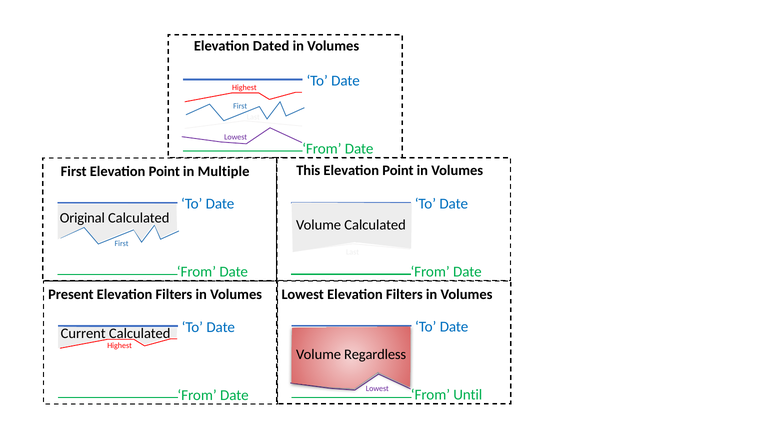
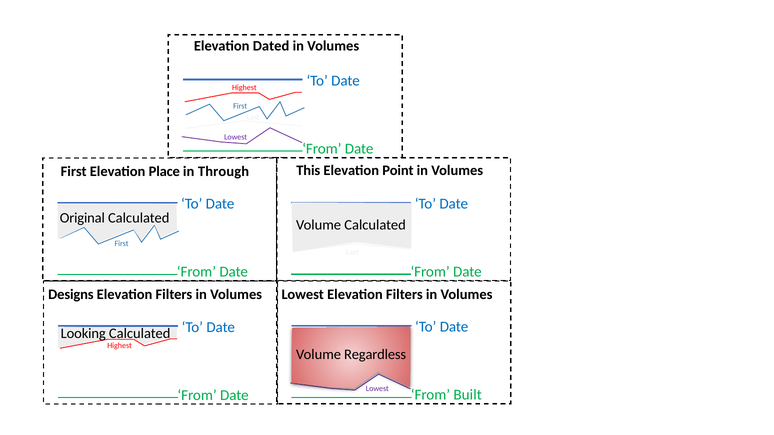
First Elevation Point: Point -> Place
Multiple: Multiple -> Through
Present: Present -> Designs
Current: Current -> Looking
Until: Until -> Built
